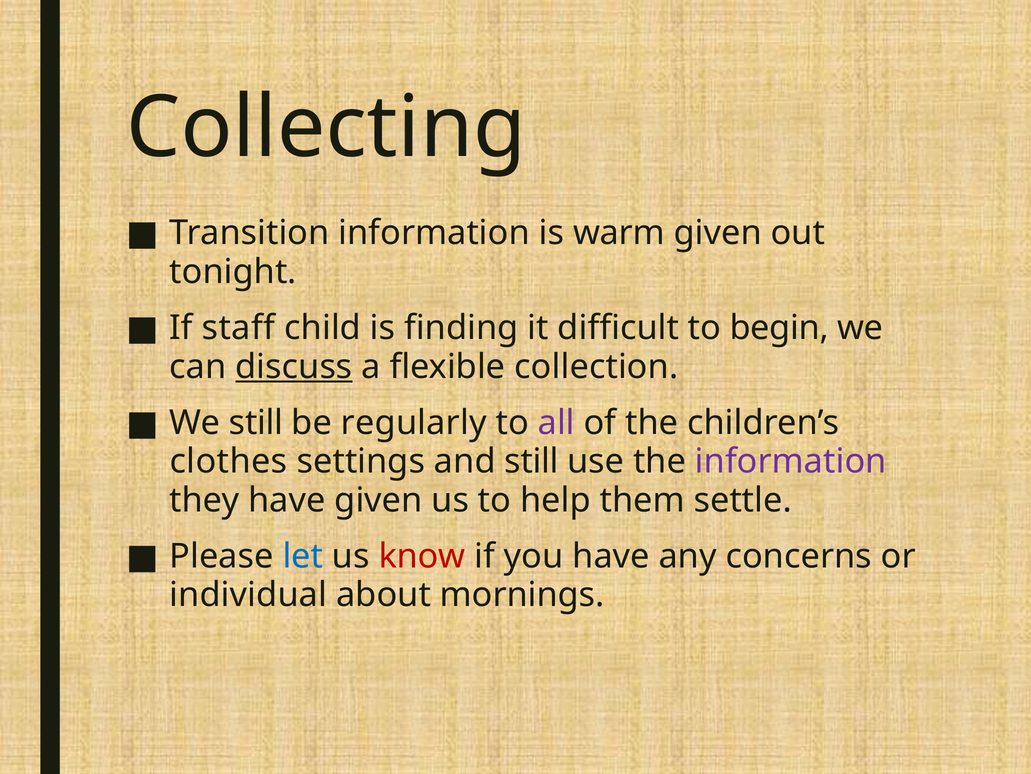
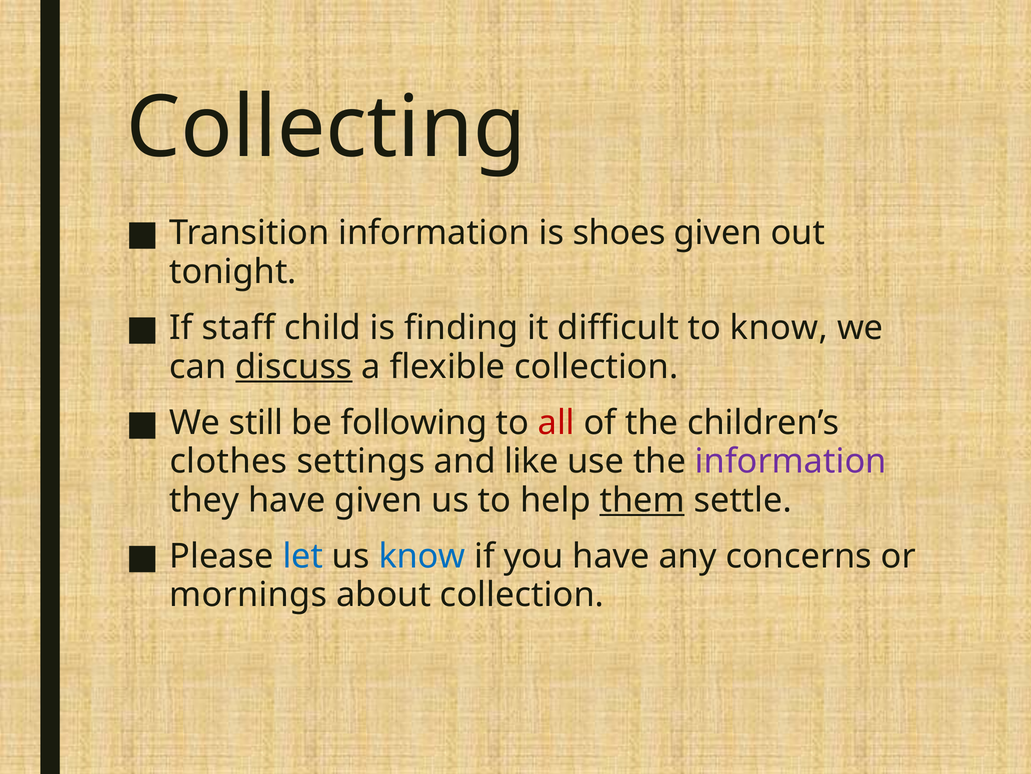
warm: warm -> shoes
to begin: begin -> know
regularly: regularly -> following
all colour: purple -> red
and still: still -> like
them underline: none -> present
know at (422, 556) colour: red -> blue
individual: individual -> mornings
about mornings: mornings -> collection
